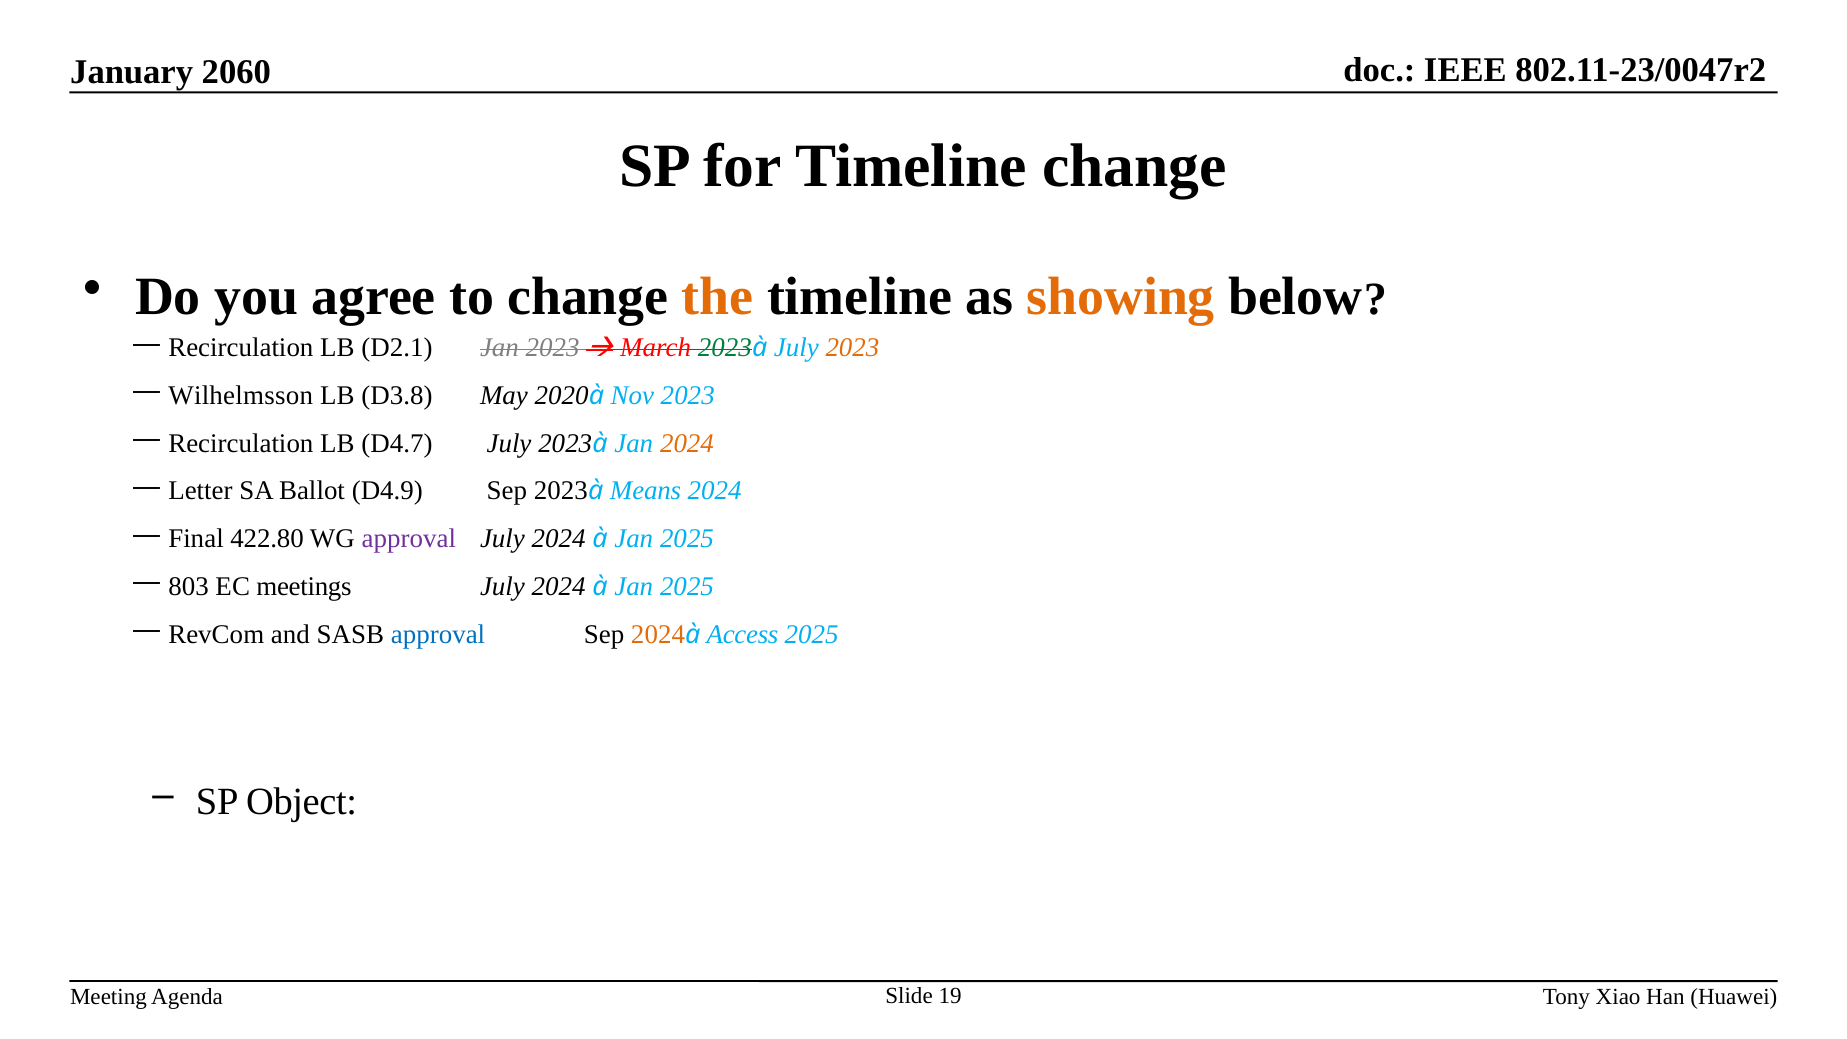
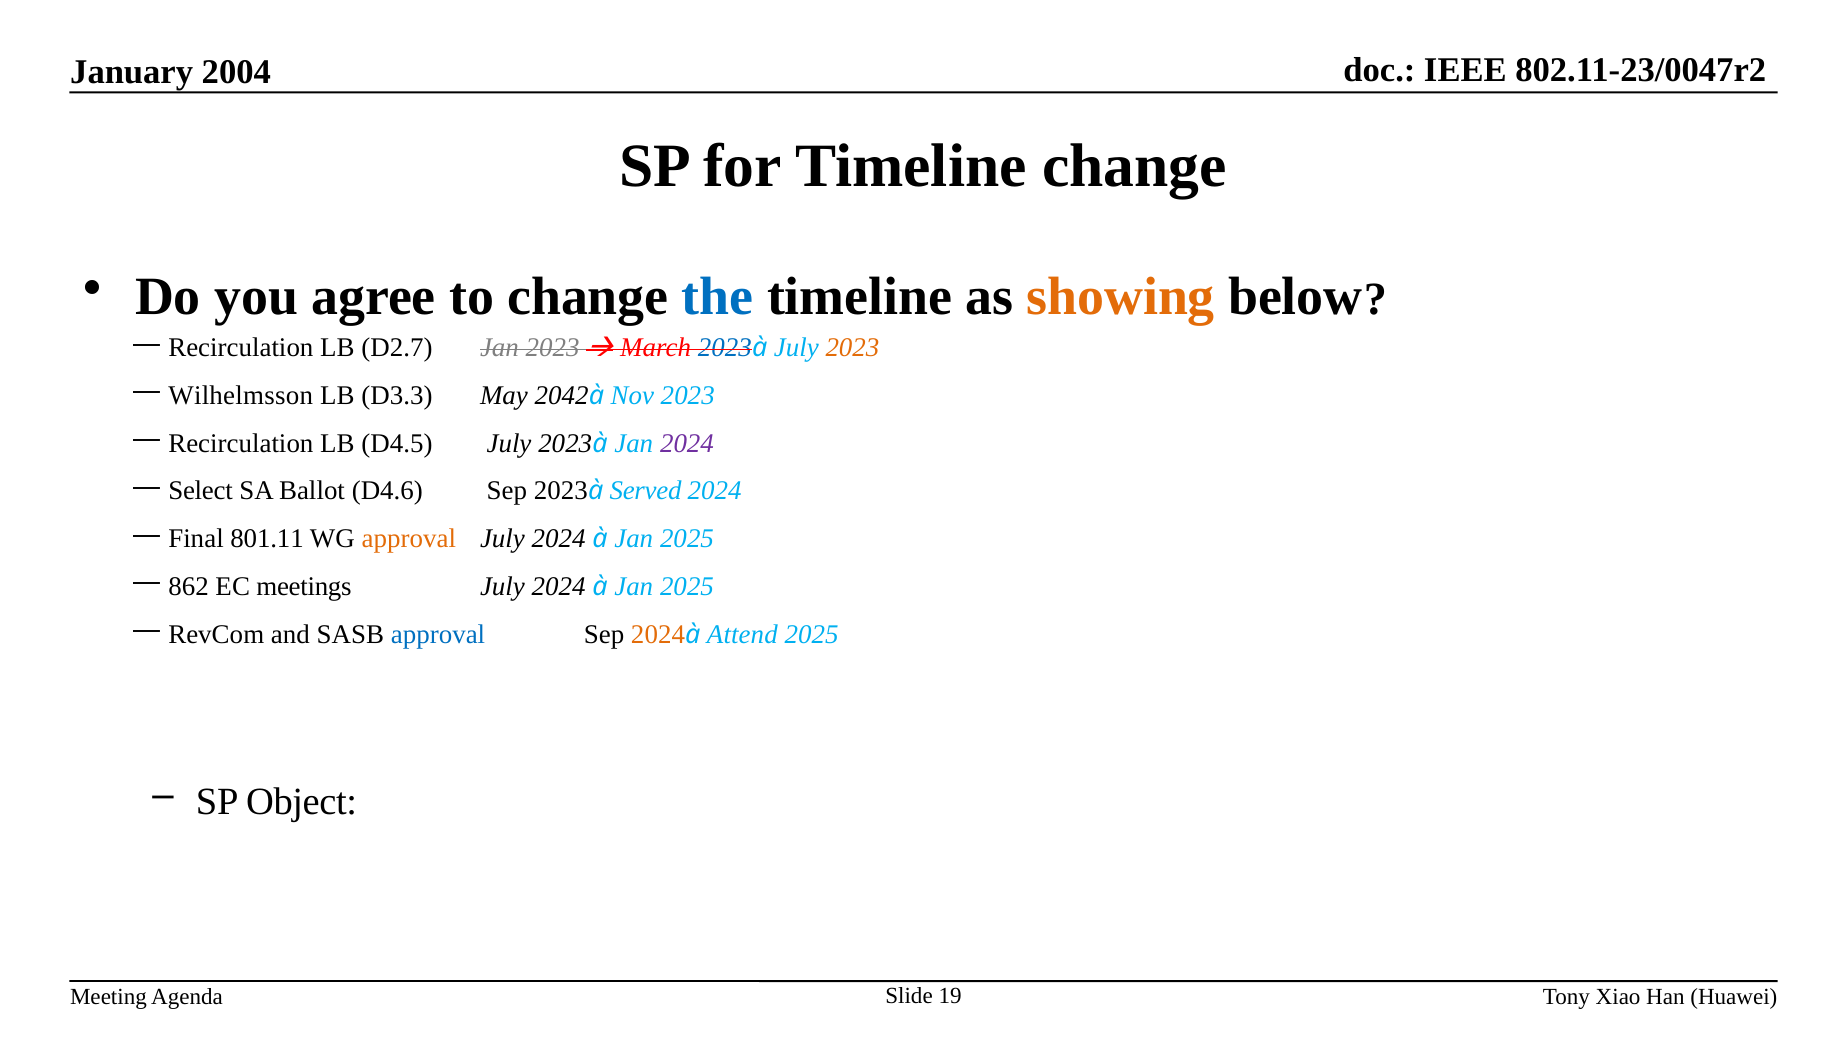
2060: 2060 -> 2004
the colour: orange -> blue
D2.1: D2.1 -> D2.7
2023 at (725, 348) colour: green -> blue
D3.8: D3.8 -> D3.3
2020: 2020 -> 2042
D4.7: D4.7 -> D4.5
2024 at (687, 443) colour: orange -> purple
Letter: Letter -> Select
D4.9: D4.9 -> D4.6
Means: Means -> Served
422.80: 422.80 -> 801.11
approval at (409, 539) colour: purple -> orange
803: 803 -> 862
Access: Access -> Attend
